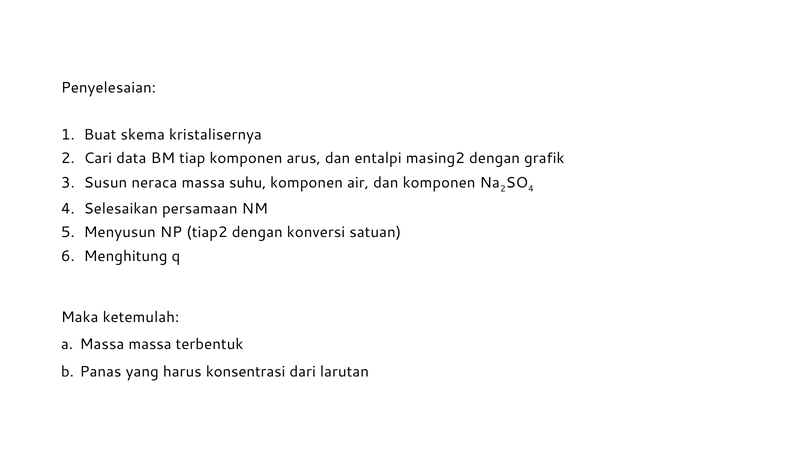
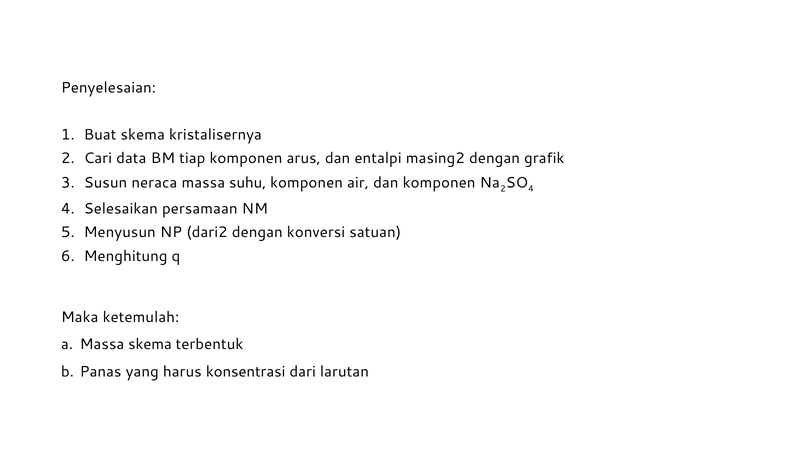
tiap2: tiap2 -> dari2
Massa massa: massa -> skema
